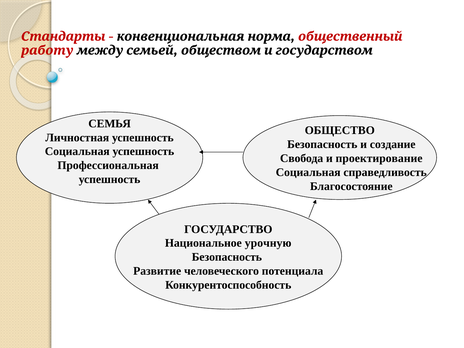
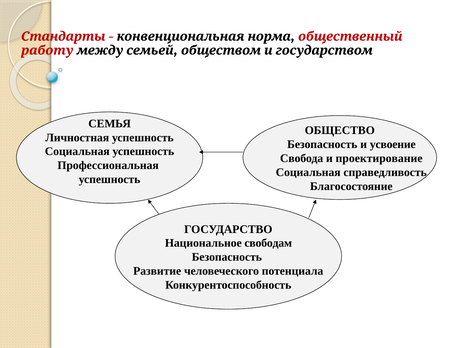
создание: создание -> усвоение
урочную: урочную -> свободам
